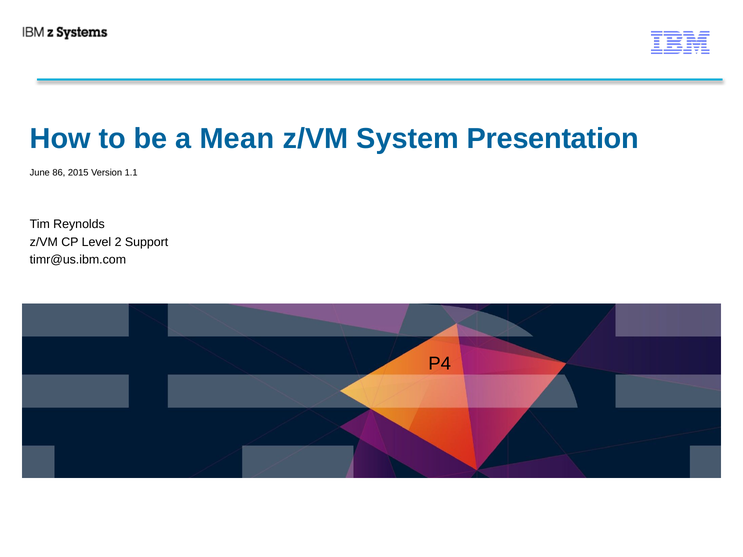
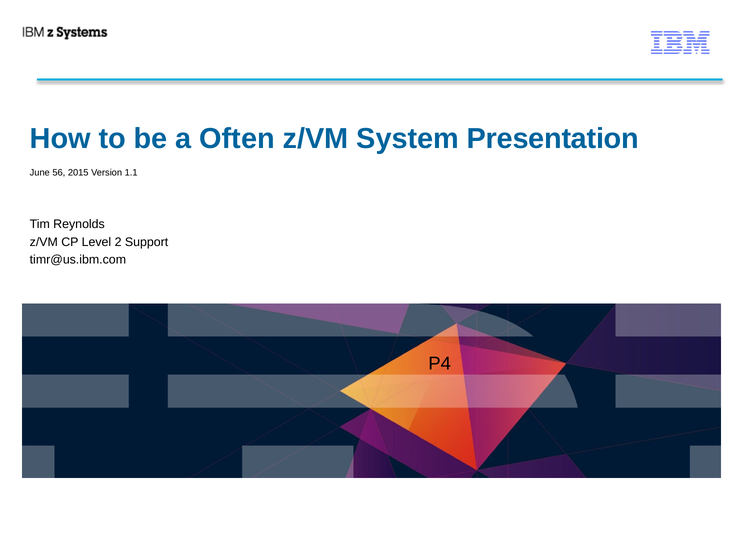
Mean: Mean -> Often
86: 86 -> 56
